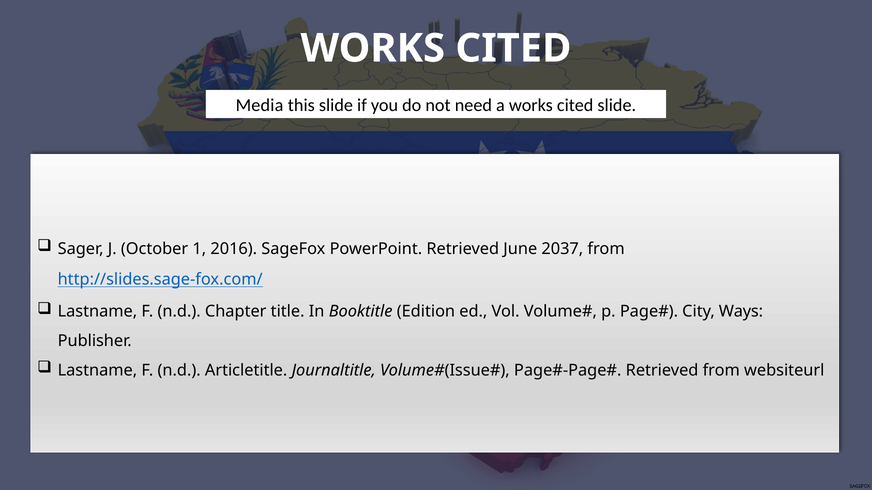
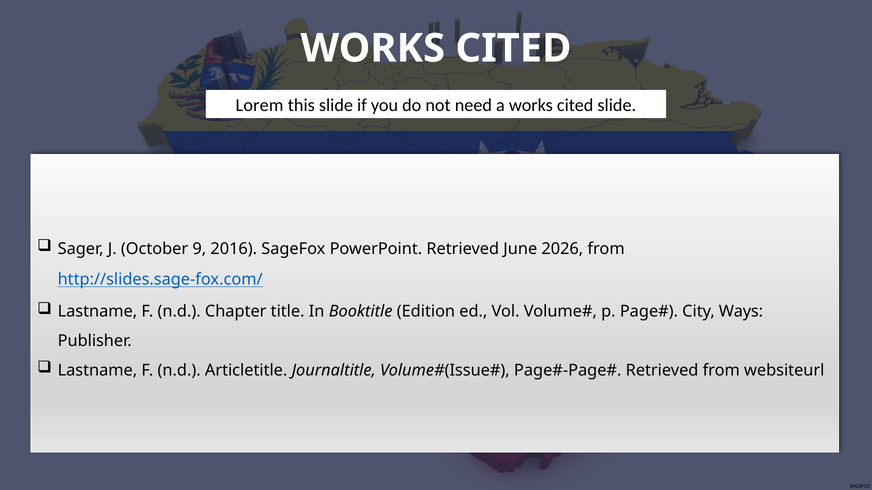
Media: Media -> Lorem
1: 1 -> 9
2037: 2037 -> 2026
